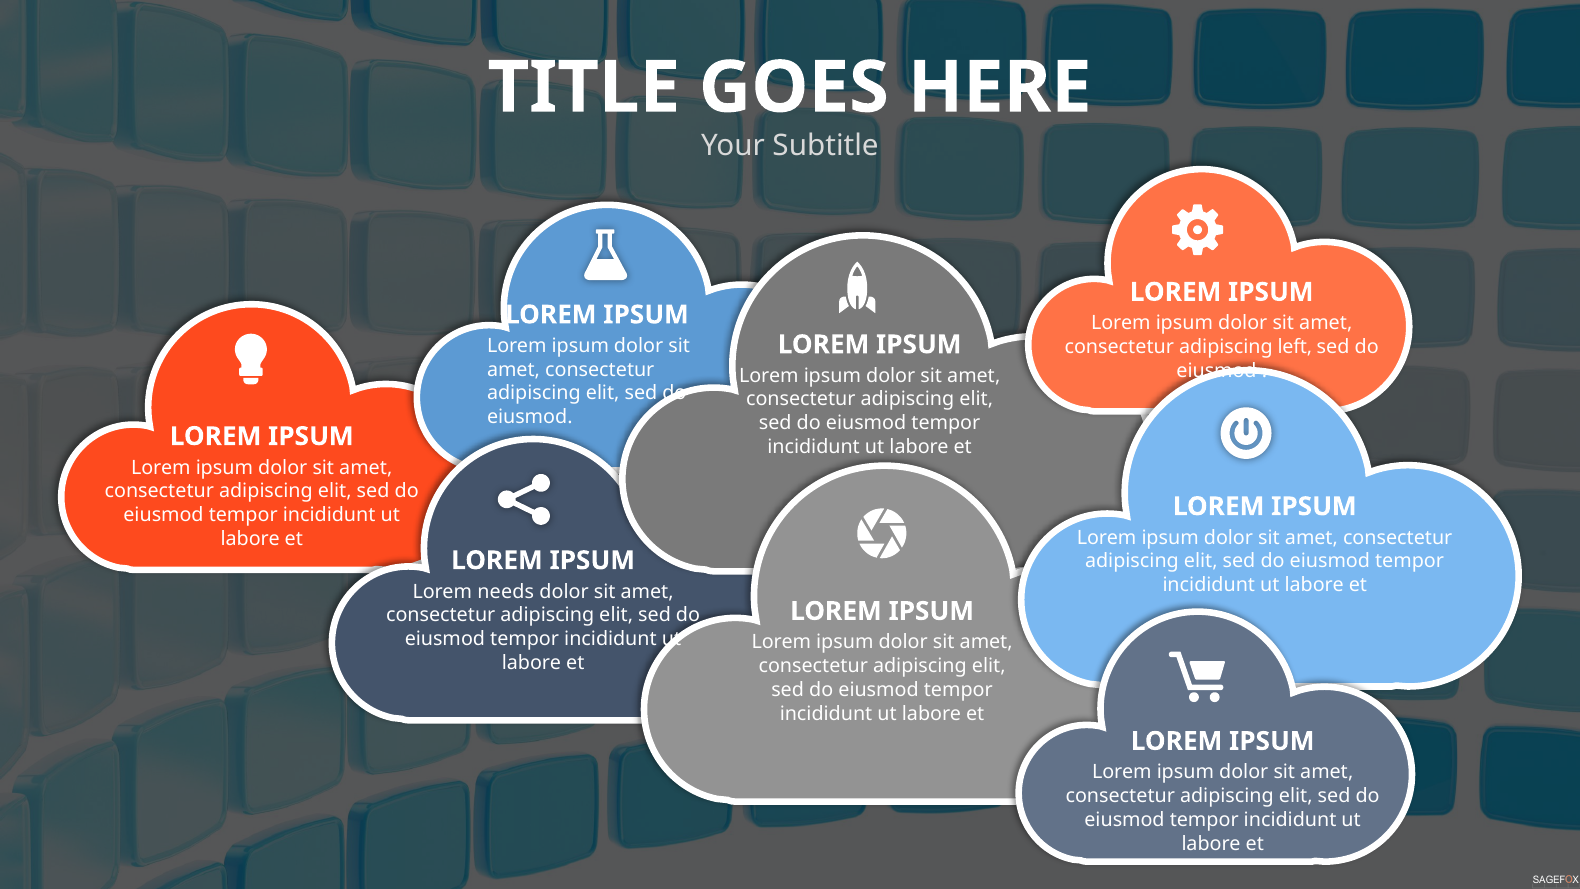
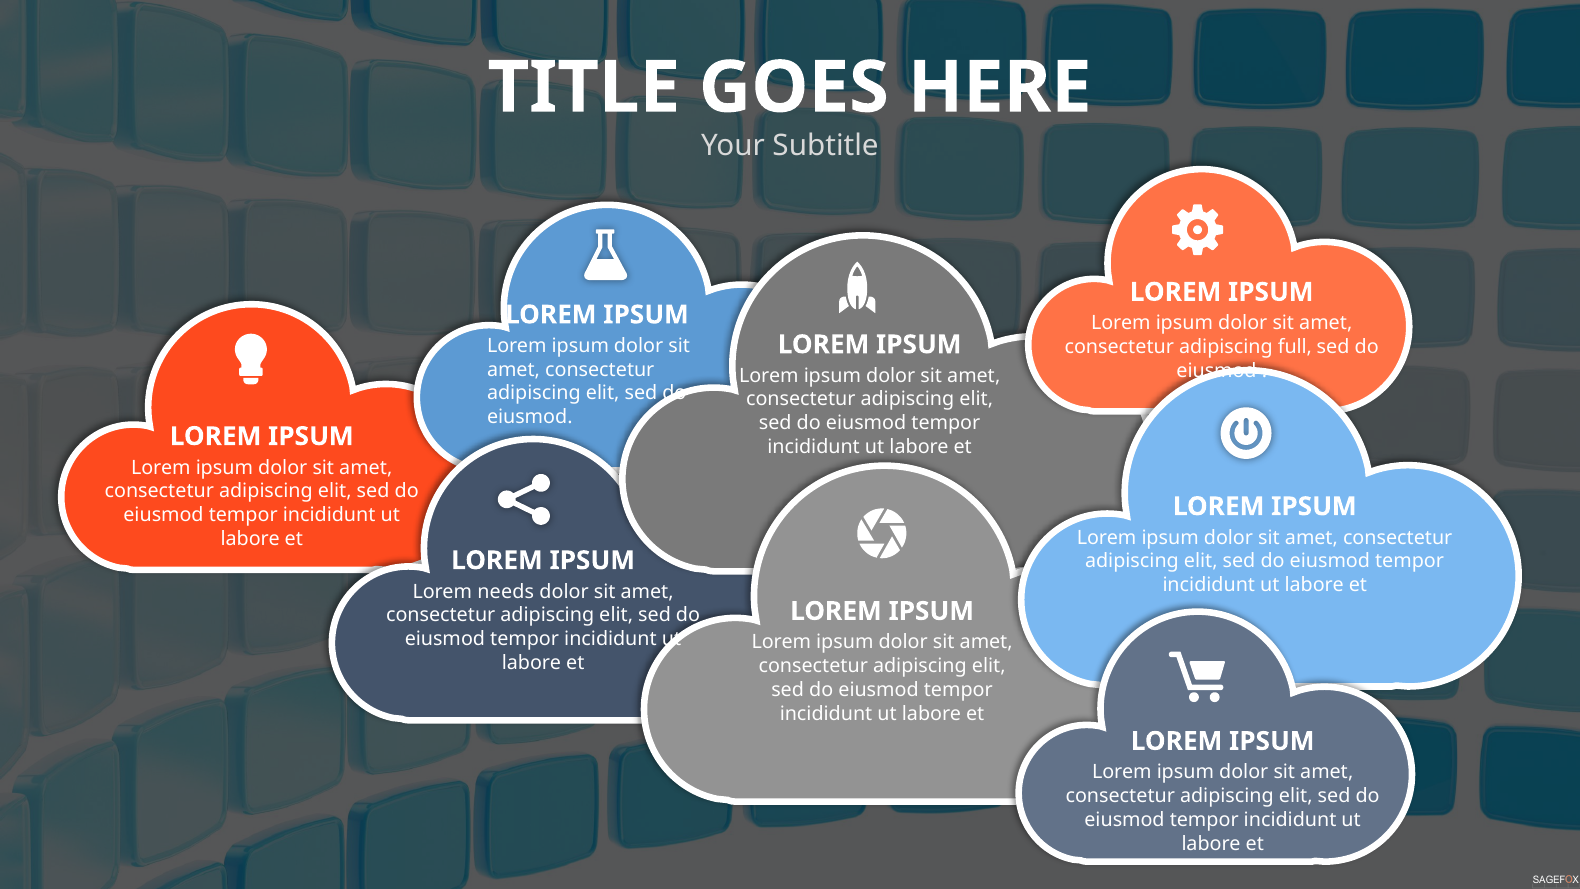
left: left -> full
